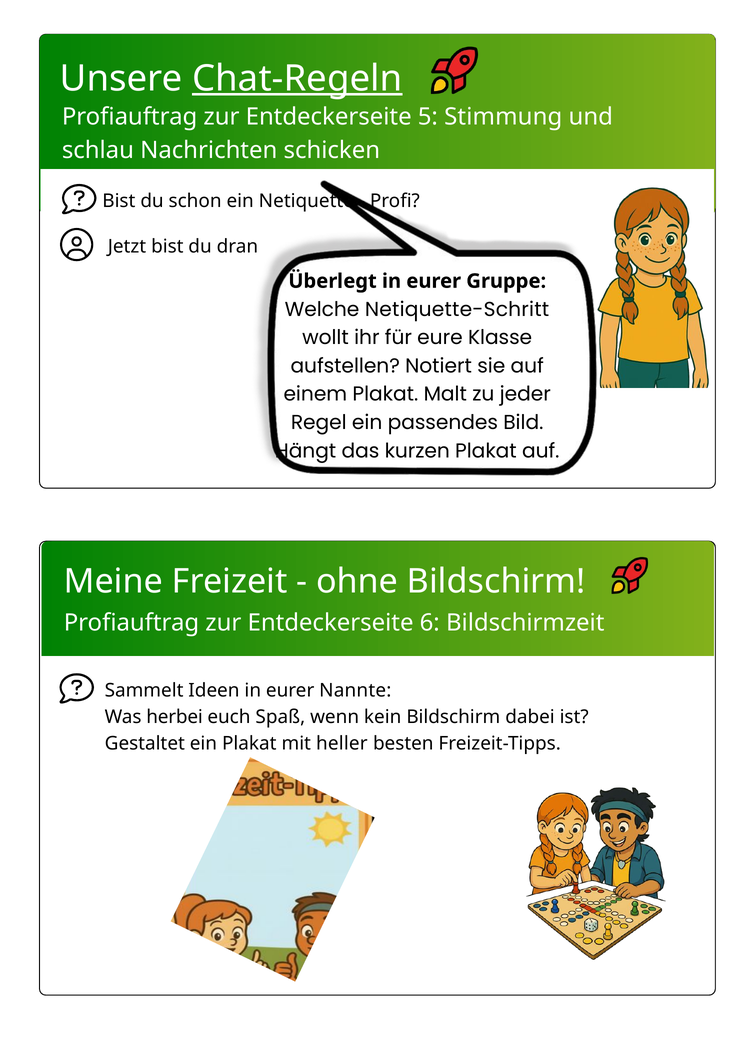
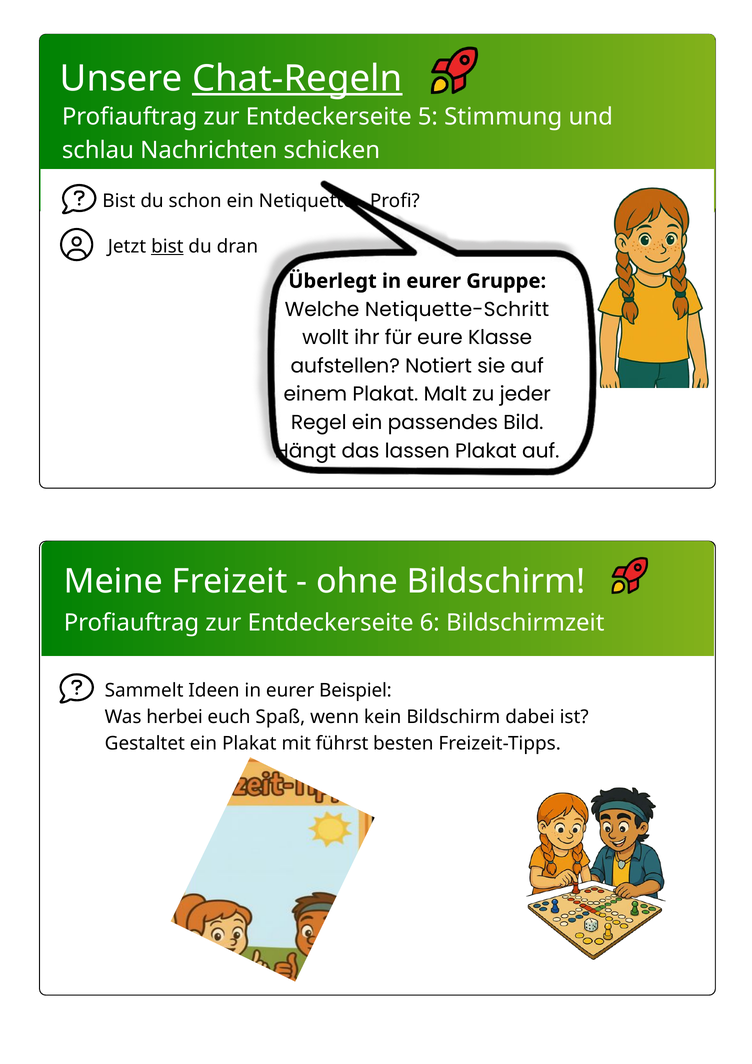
bist at (167, 247) underline: none -> present
kurzen: kurzen -> lassen
Nannte: Nannte -> Beispiel
heller: heller -> führst
